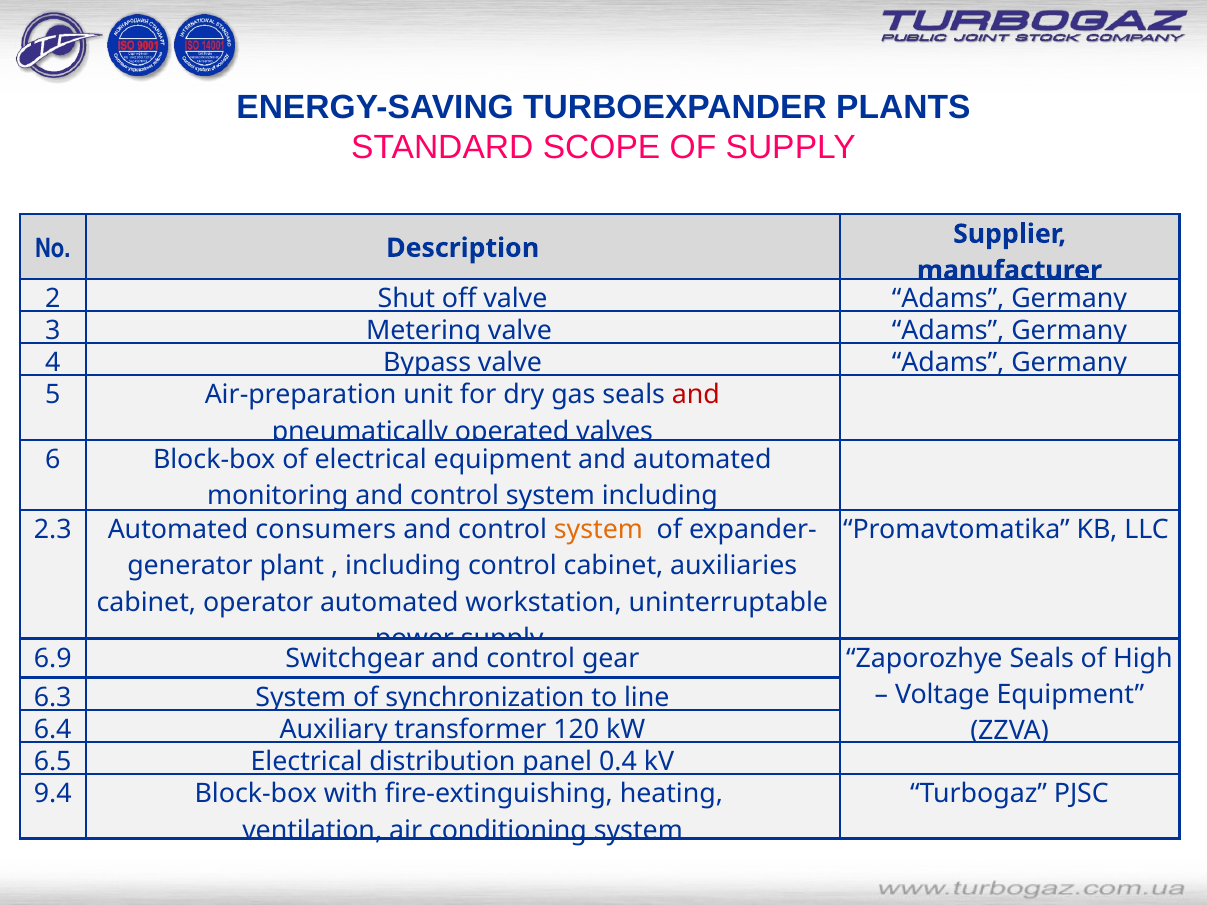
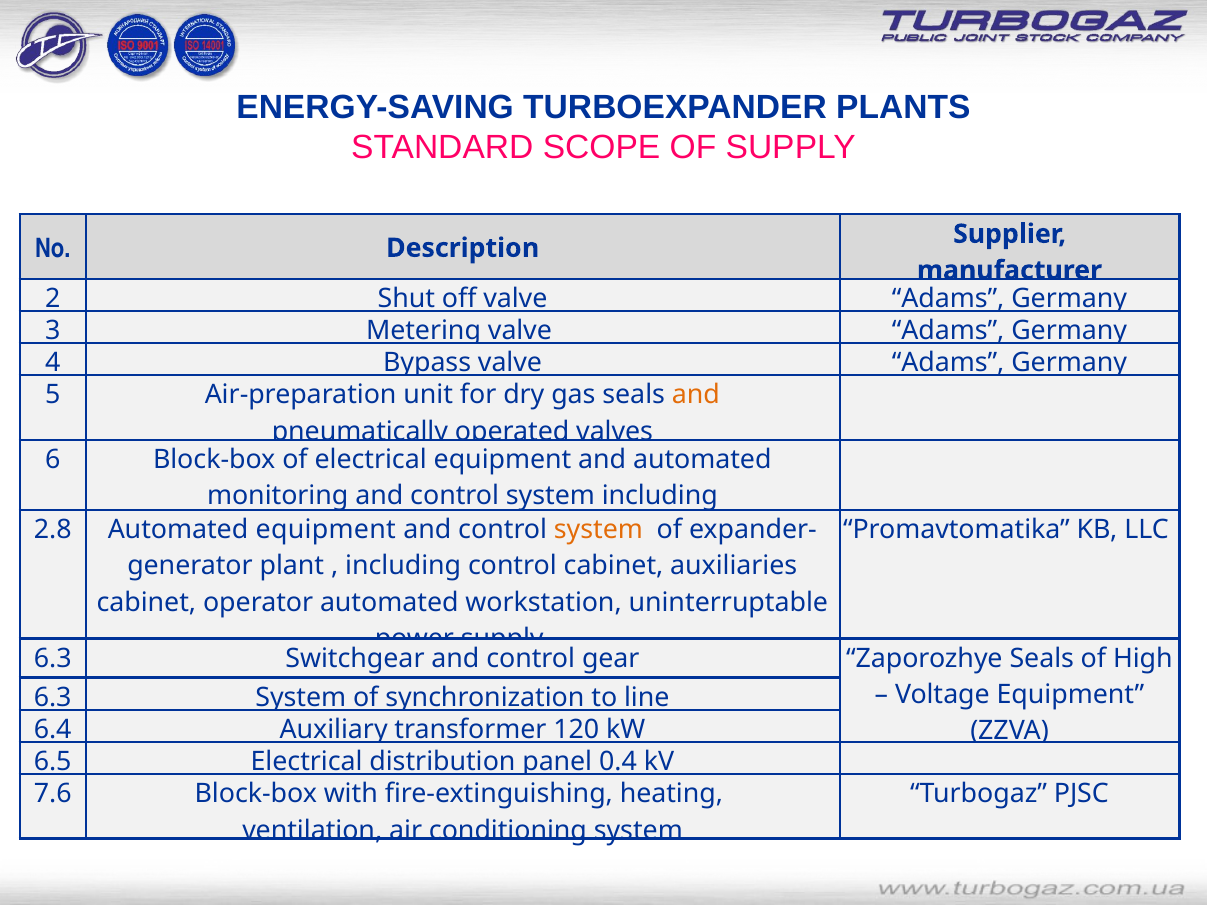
and at (696, 395) colour: red -> orange
2.3: 2.3 -> 2.8
Automated consumers: consumers -> equipment
6.9 at (53, 658): 6.9 -> 6.3
9.4: 9.4 -> 7.6
